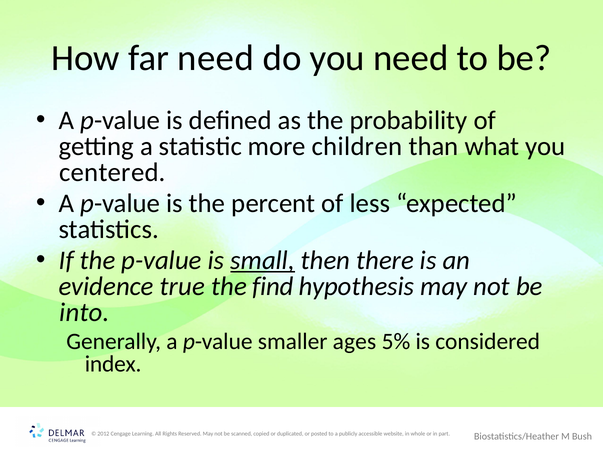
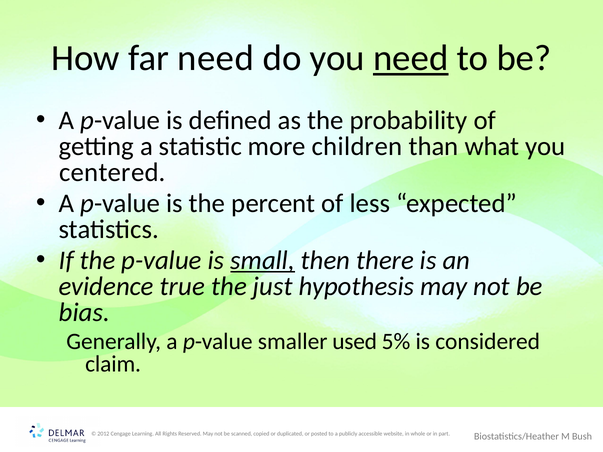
need at (411, 58) underline: none -> present
find: find -> just
into: into -> bias
ages: ages -> used
index: index -> claim
